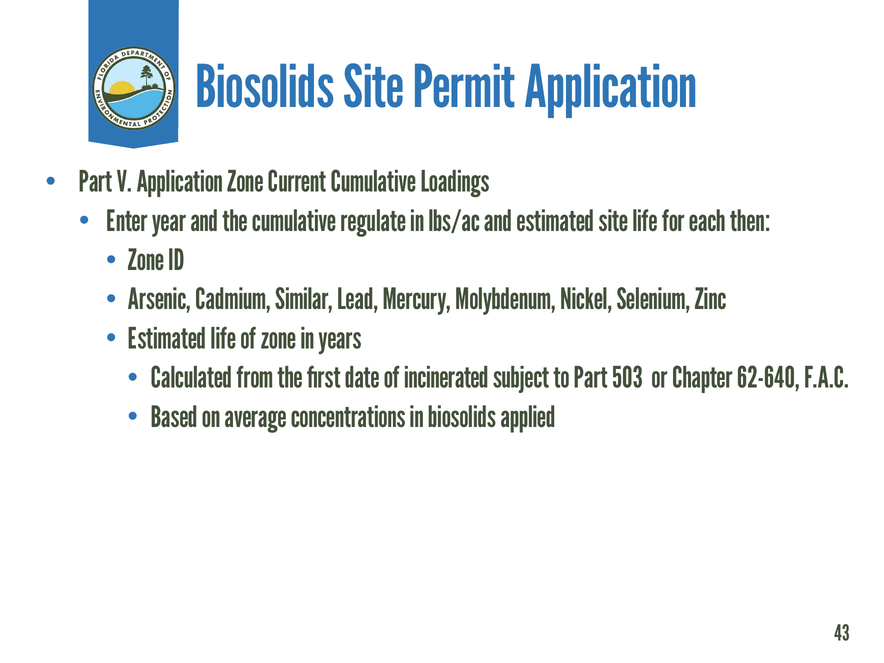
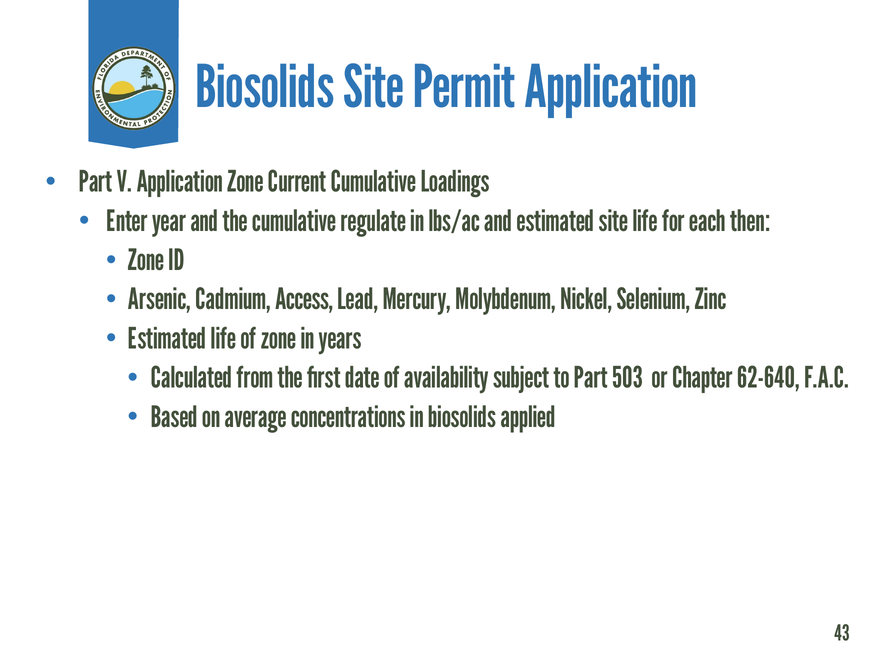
Similar: Similar -> Access
incinerated: incinerated -> availability
